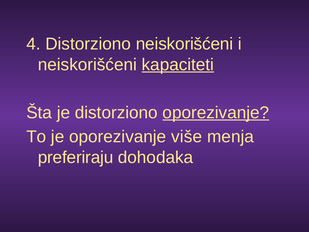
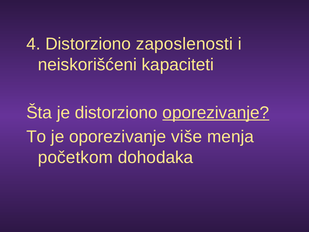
Distorziono neiskorišćeni: neiskorišćeni -> zaposlenosti
kapaciteti underline: present -> none
preferiraju: preferiraju -> početkom
